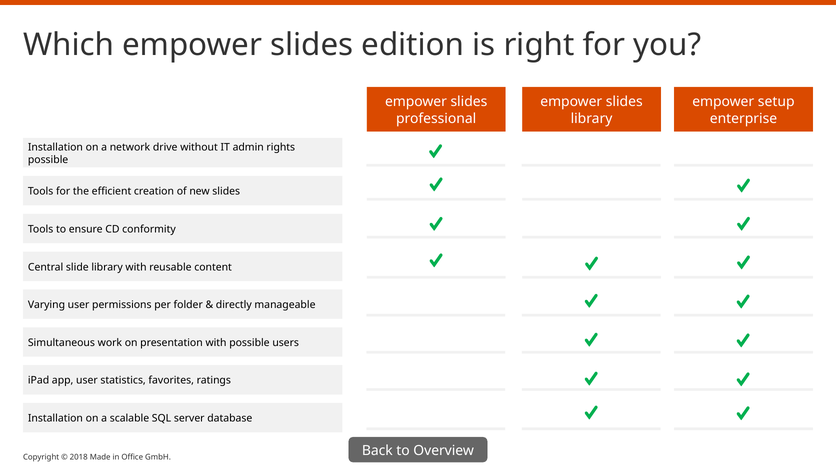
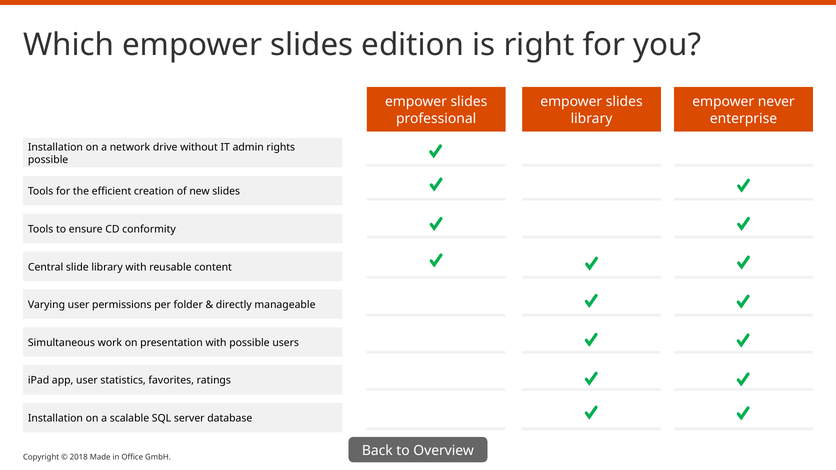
setup: setup -> never
